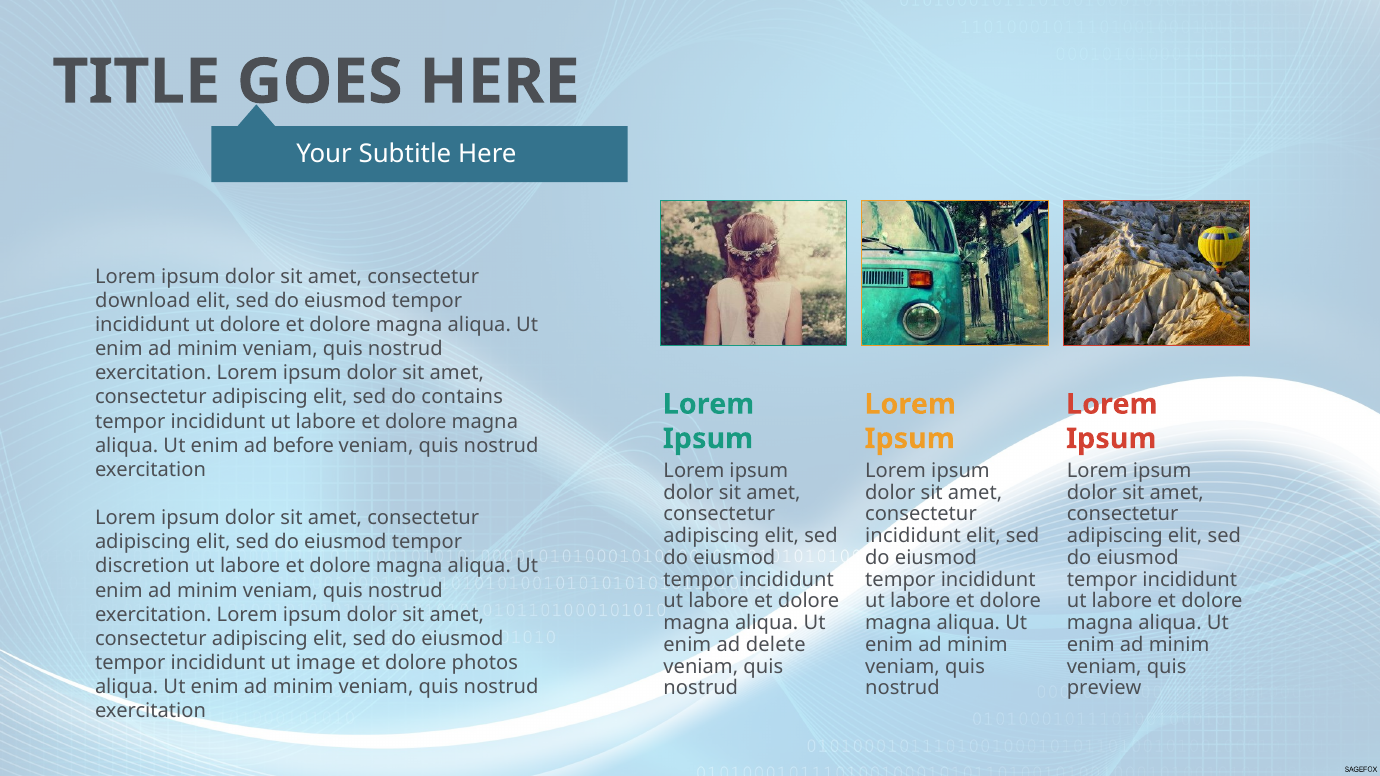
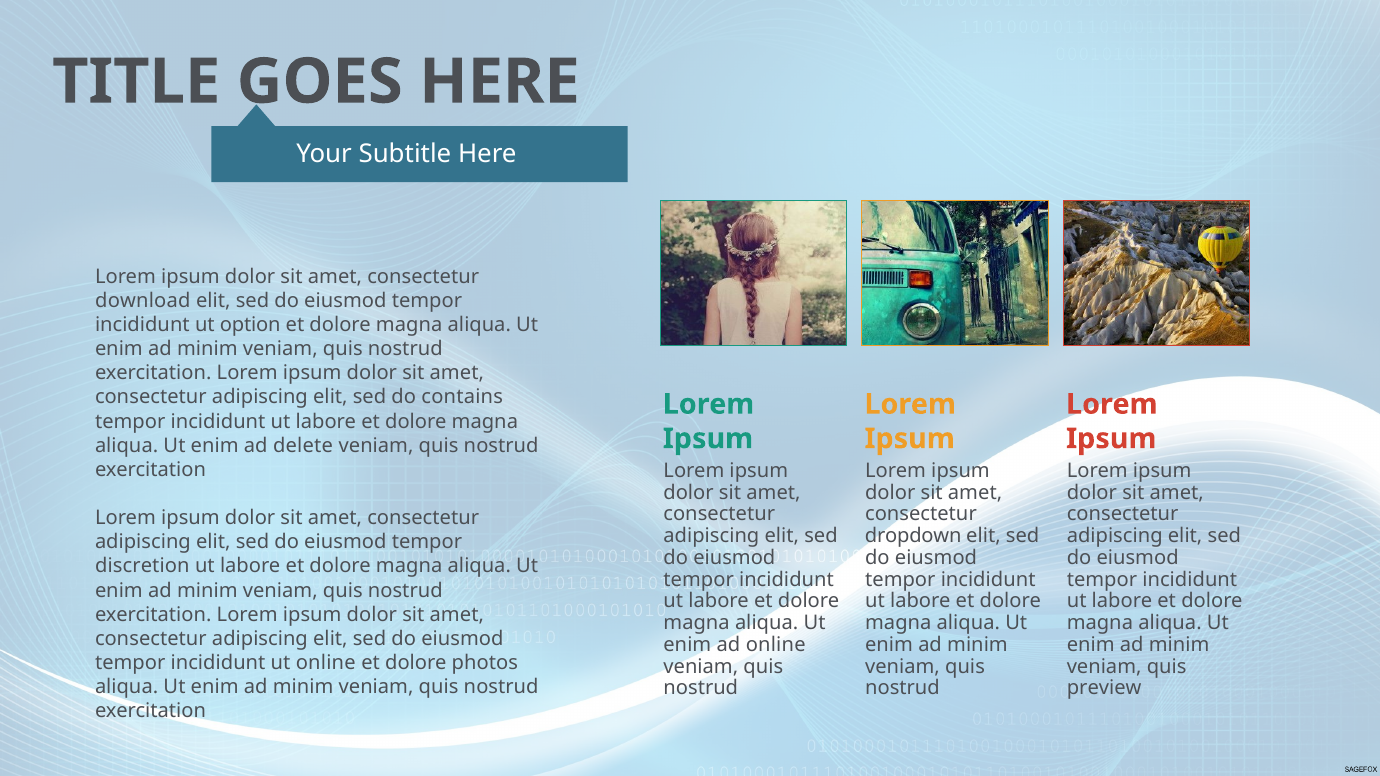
ut dolore: dolore -> option
before: before -> delete
incididunt at (913, 536): incididunt -> dropdown
ad delete: delete -> online
ut image: image -> online
